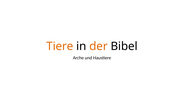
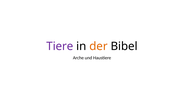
Tiere colour: orange -> purple
